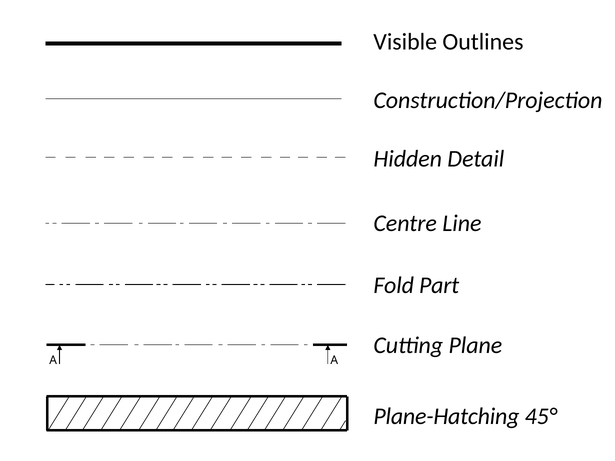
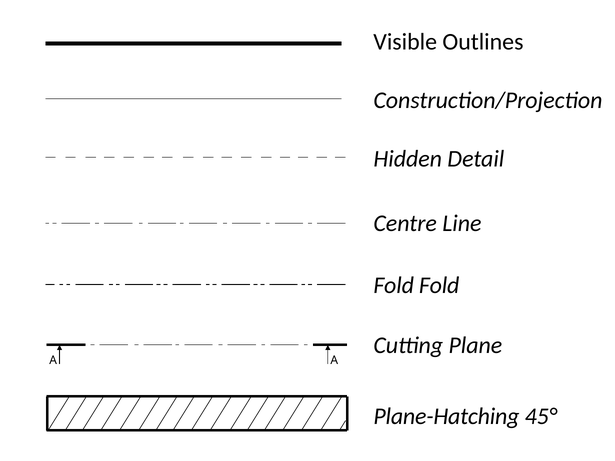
Fold Part: Part -> Fold
